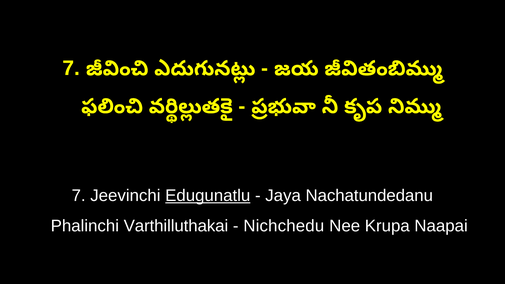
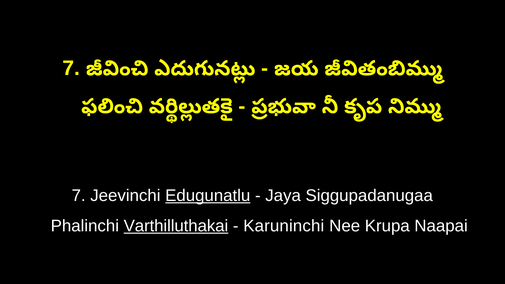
Nachatundedanu: Nachatundedanu -> Siggupadanugaa
Varthilluthakai underline: none -> present
Nichchedu: Nichchedu -> Karuninchi
